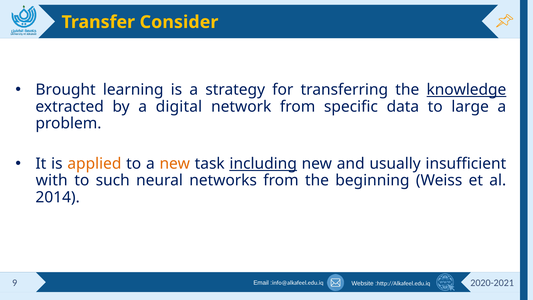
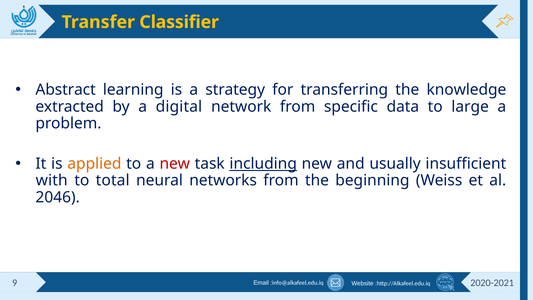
Consider: Consider -> Classifier
Brought: Brought -> Abstract
knowledge underline: present -> none
new at (175, 164) colour: orange -> red
such: such -> total
2014: 2014 -> 2046
